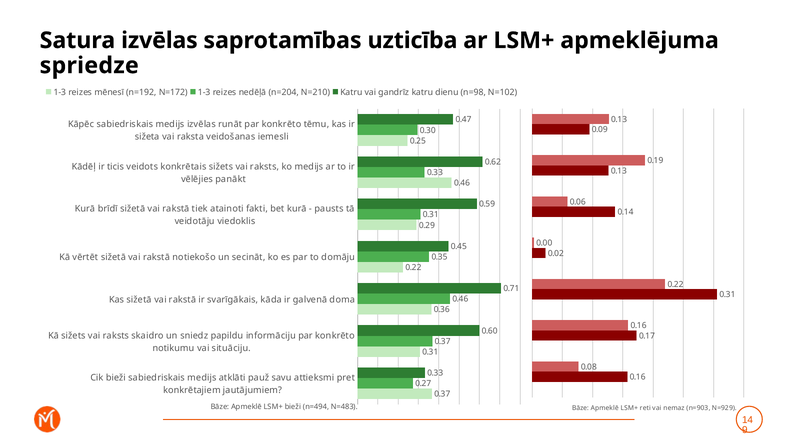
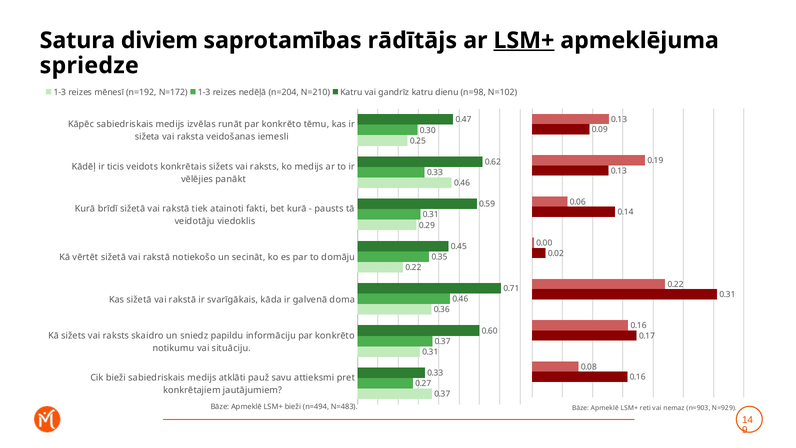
Satura izvēlas: izvēlas -> diviem
uzticība: uzticība -> rādītājs
LSM+ at (524, 40) underline: none -> present
